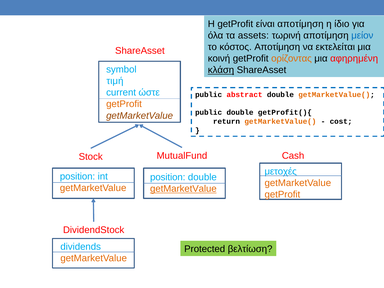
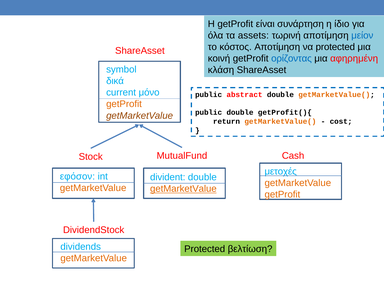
είναι αποτίμηση: αποτίμηση -> συνάρτηση
να εκτελείται: εκτελείται -> protected
ορίζοντας colour: orange -> blue
κλάση underline: present -> none
τιμή: τιμή -> δικά
ώστε: ώστε -> μόνο
position at (78, 176): position -> εφόσον
position at (168, 177): position -> divident
